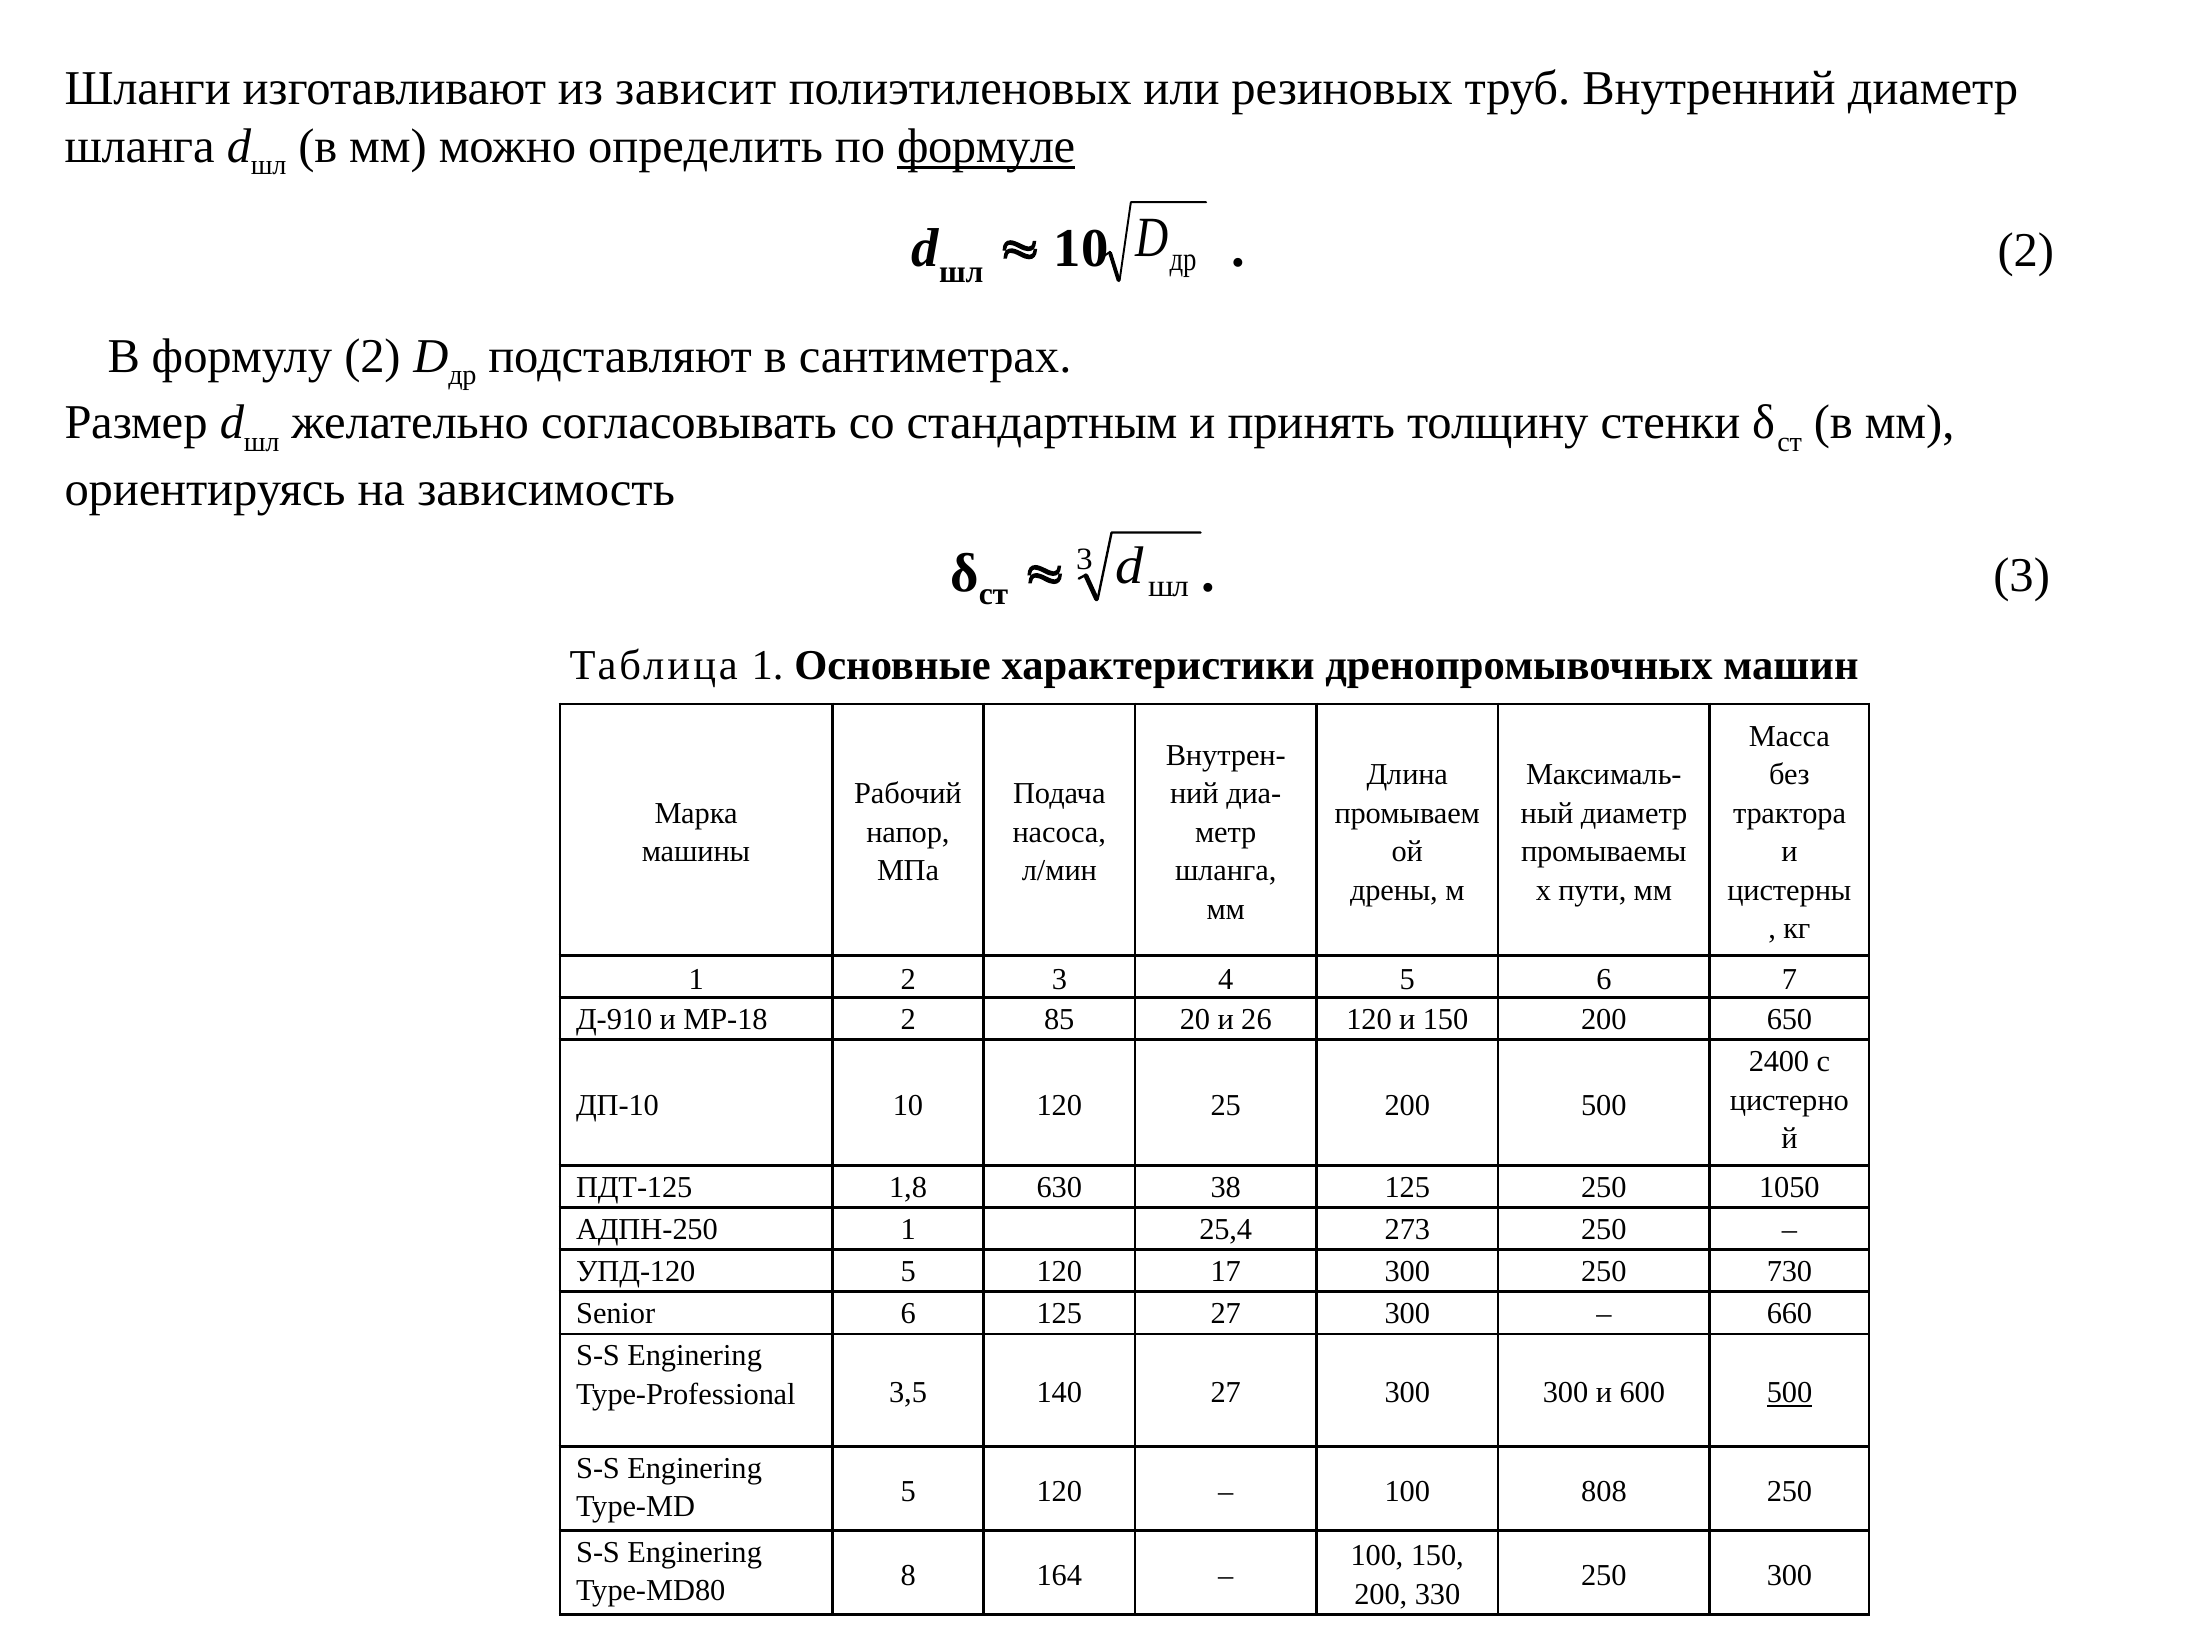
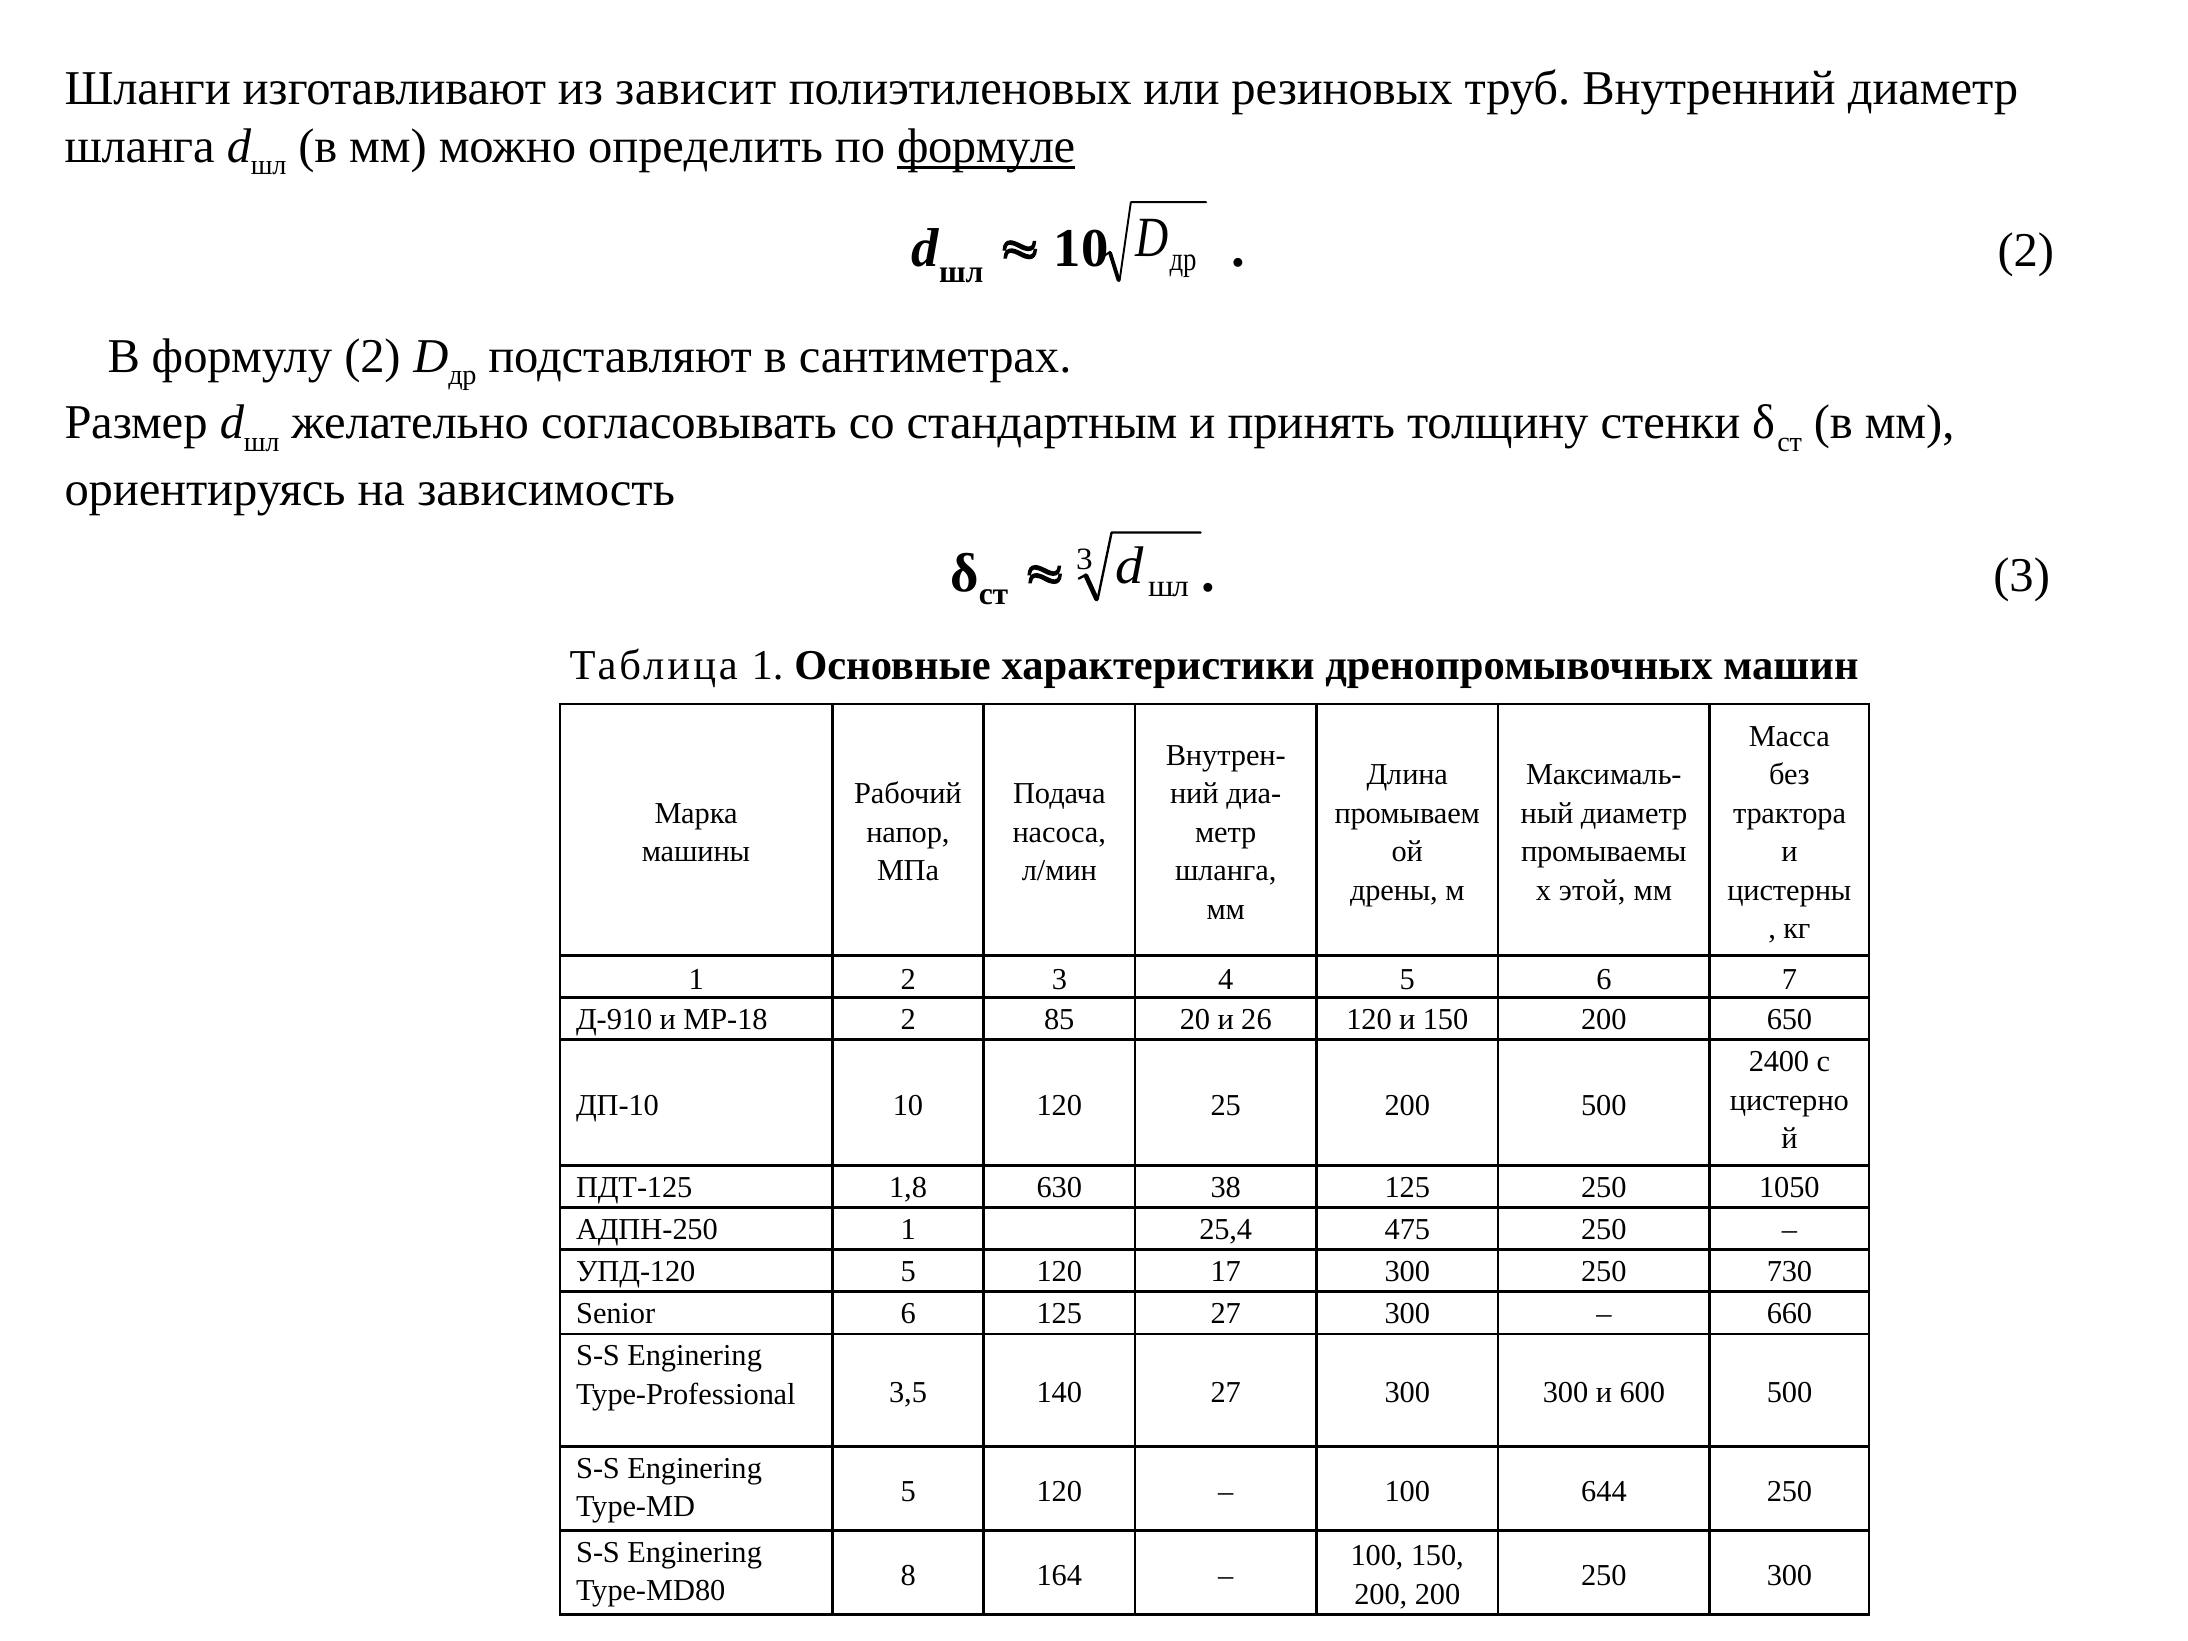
пути: пути -> этой
273: 273 -> 475
500 at (1790, 1393) underline: present -> none
808: 808 -> 644
200 330: 330 -> 200
